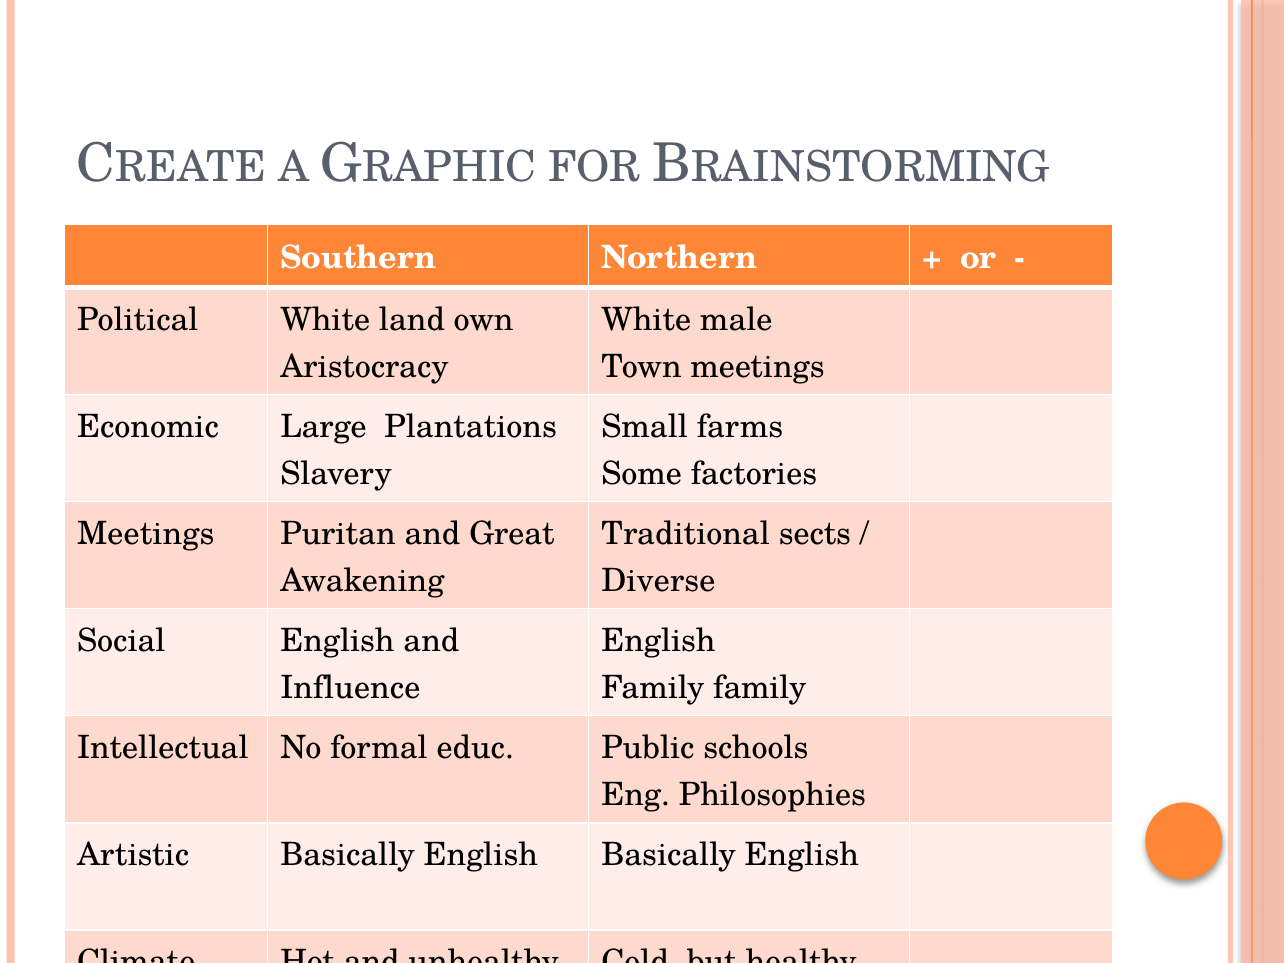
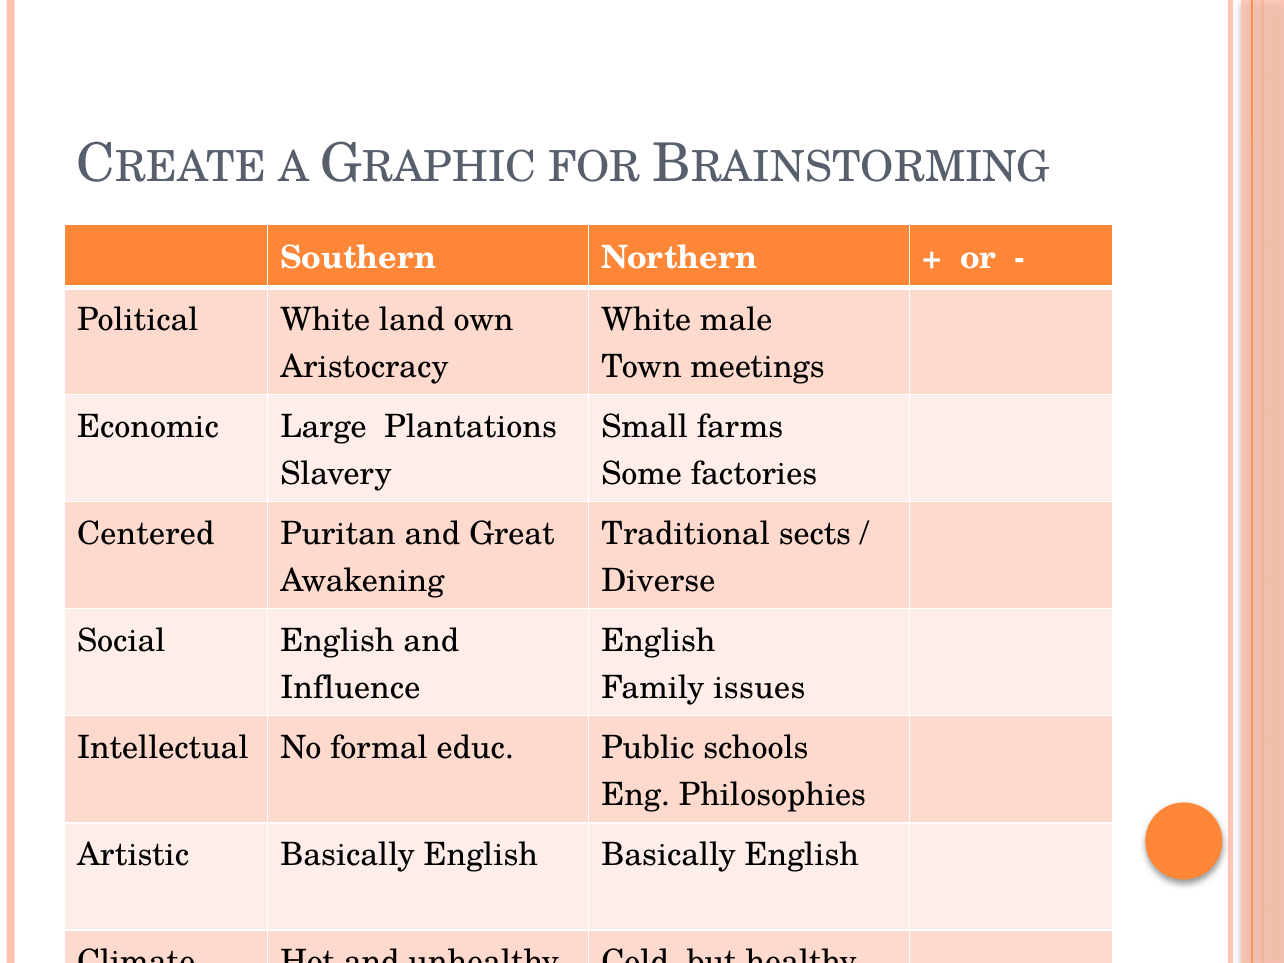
Meetings at (146, 534): Meetings -> Centered
Family family: family -> issues
